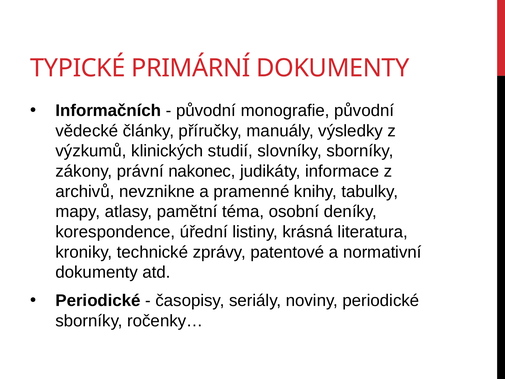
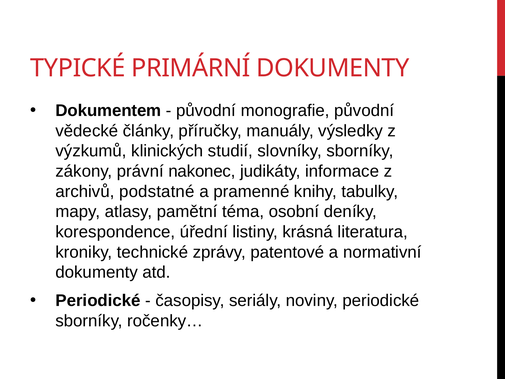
Informačních: Informačních -> Dokumentem
nevznikne: nevznikne -> podstatné
